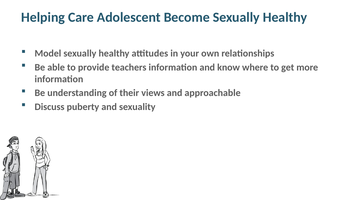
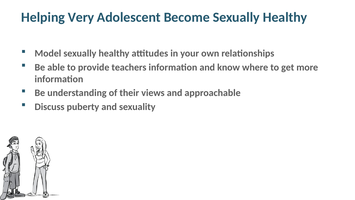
Care: Care -> Very
